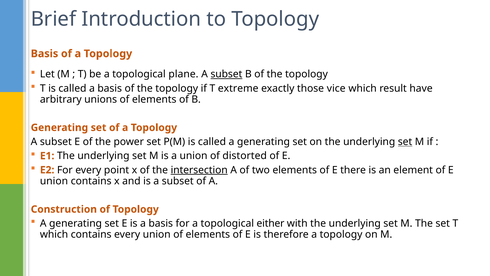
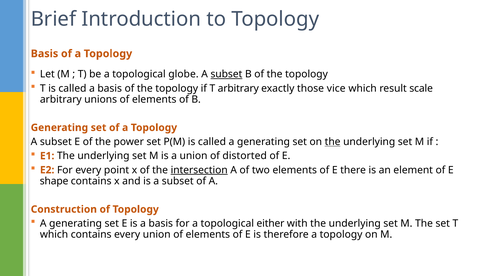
plane: plane -> globe
T extreme: extreme -> arbitrary
have: have -> scale
the at (333, 142) underline: none -> present
set at (405, 142) underline: present -> none
union at (54, 181): union -> shape
